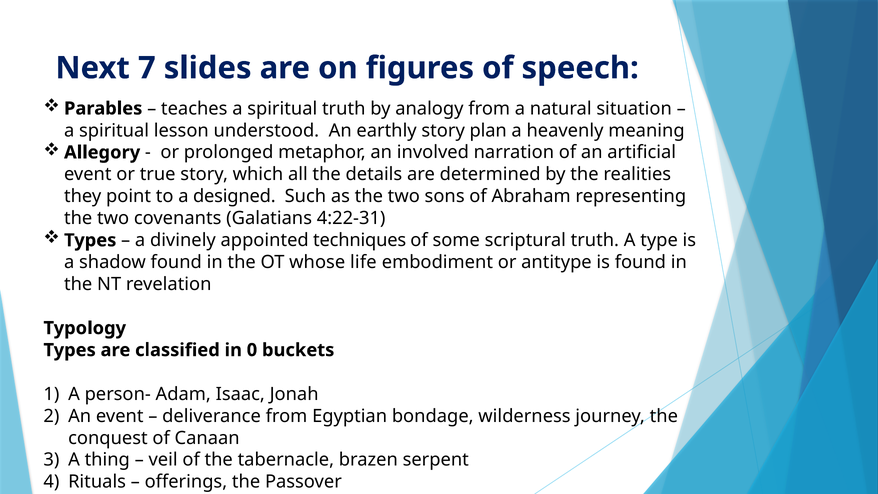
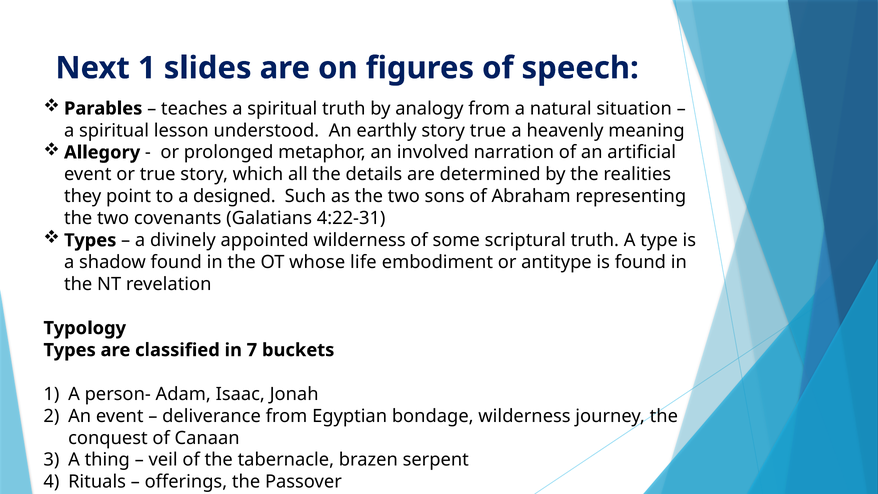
Next 7: 7 -> 1
story plan: plan -> true
appointed techniques: techniques -> wilderness
0: 0 -> 7
